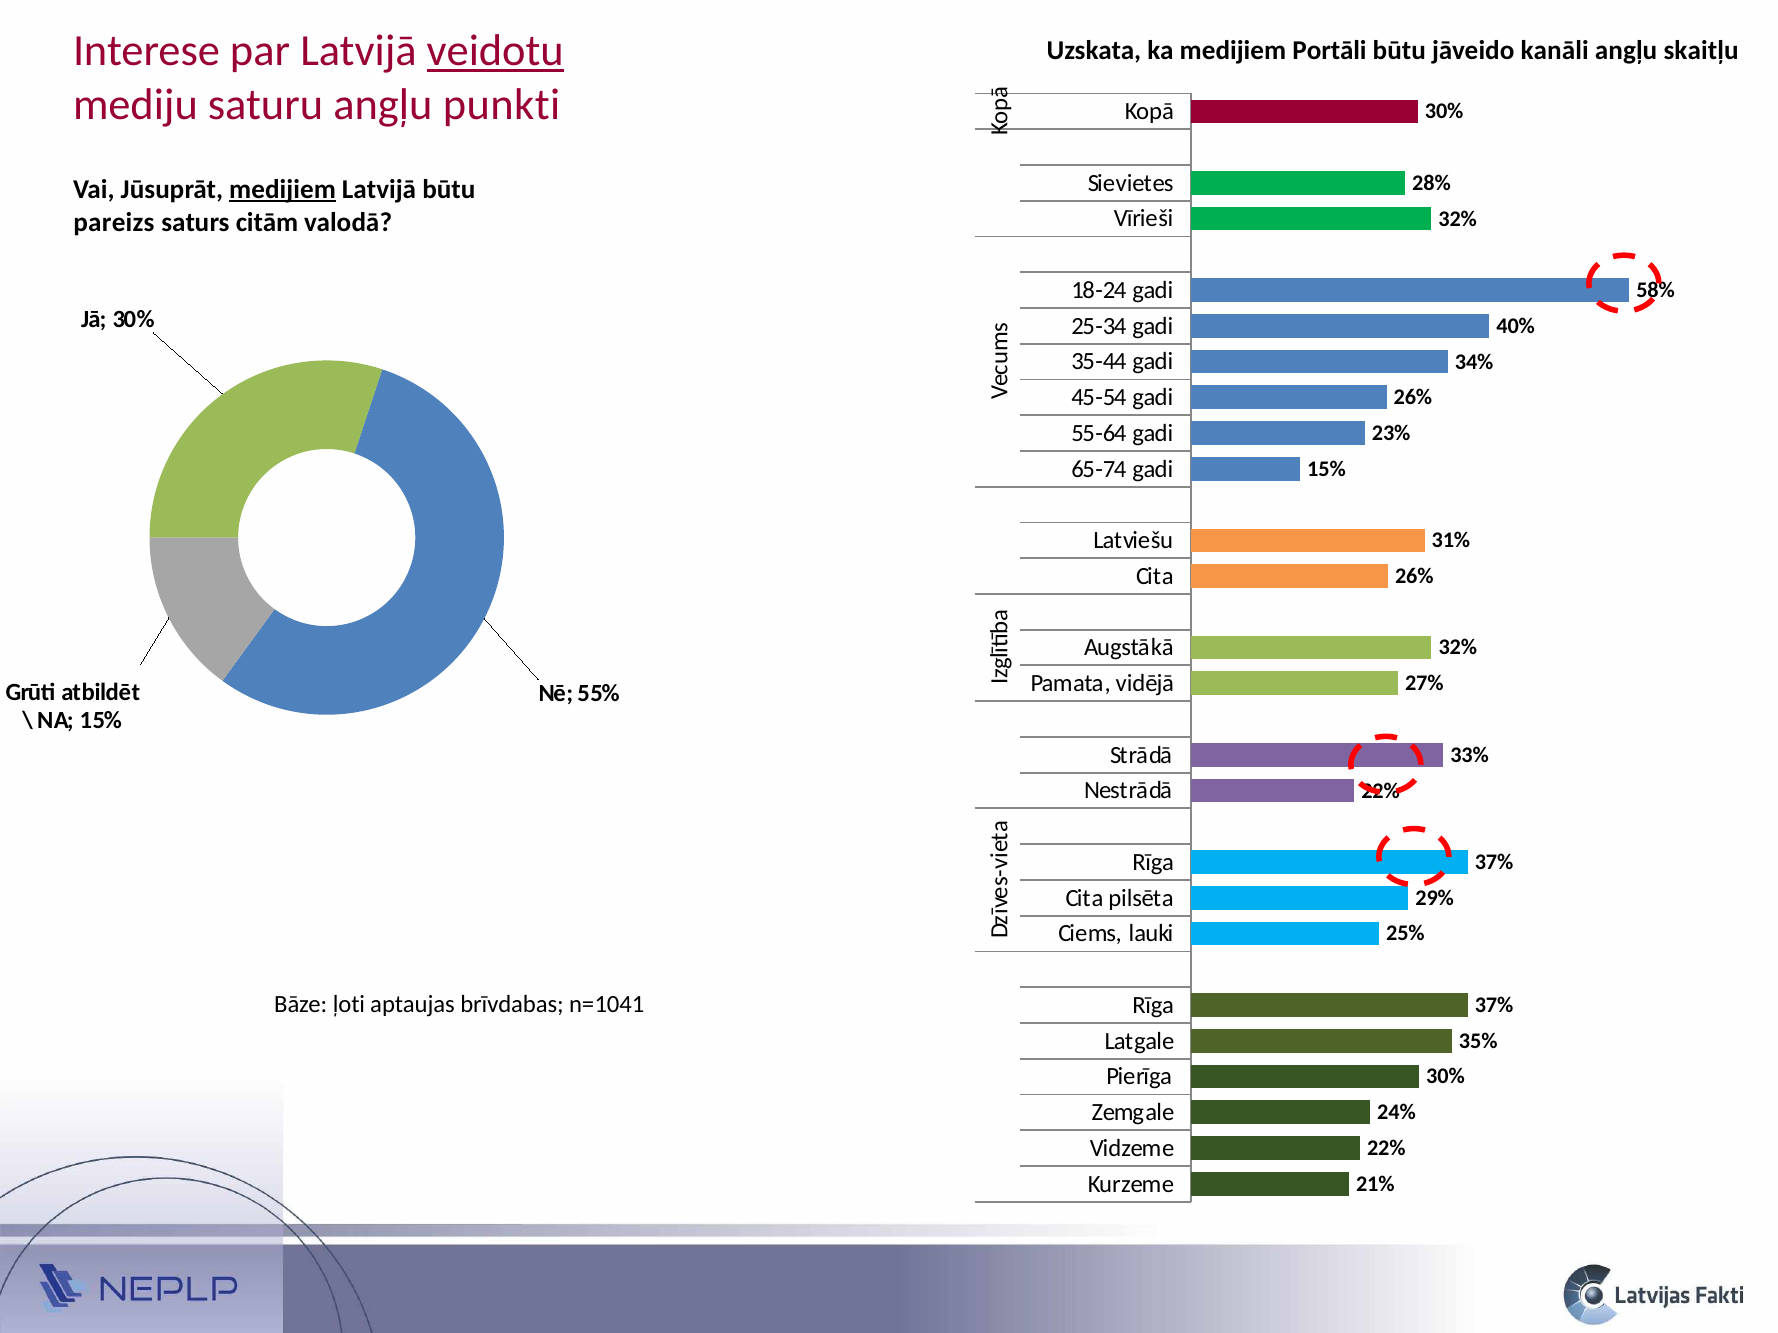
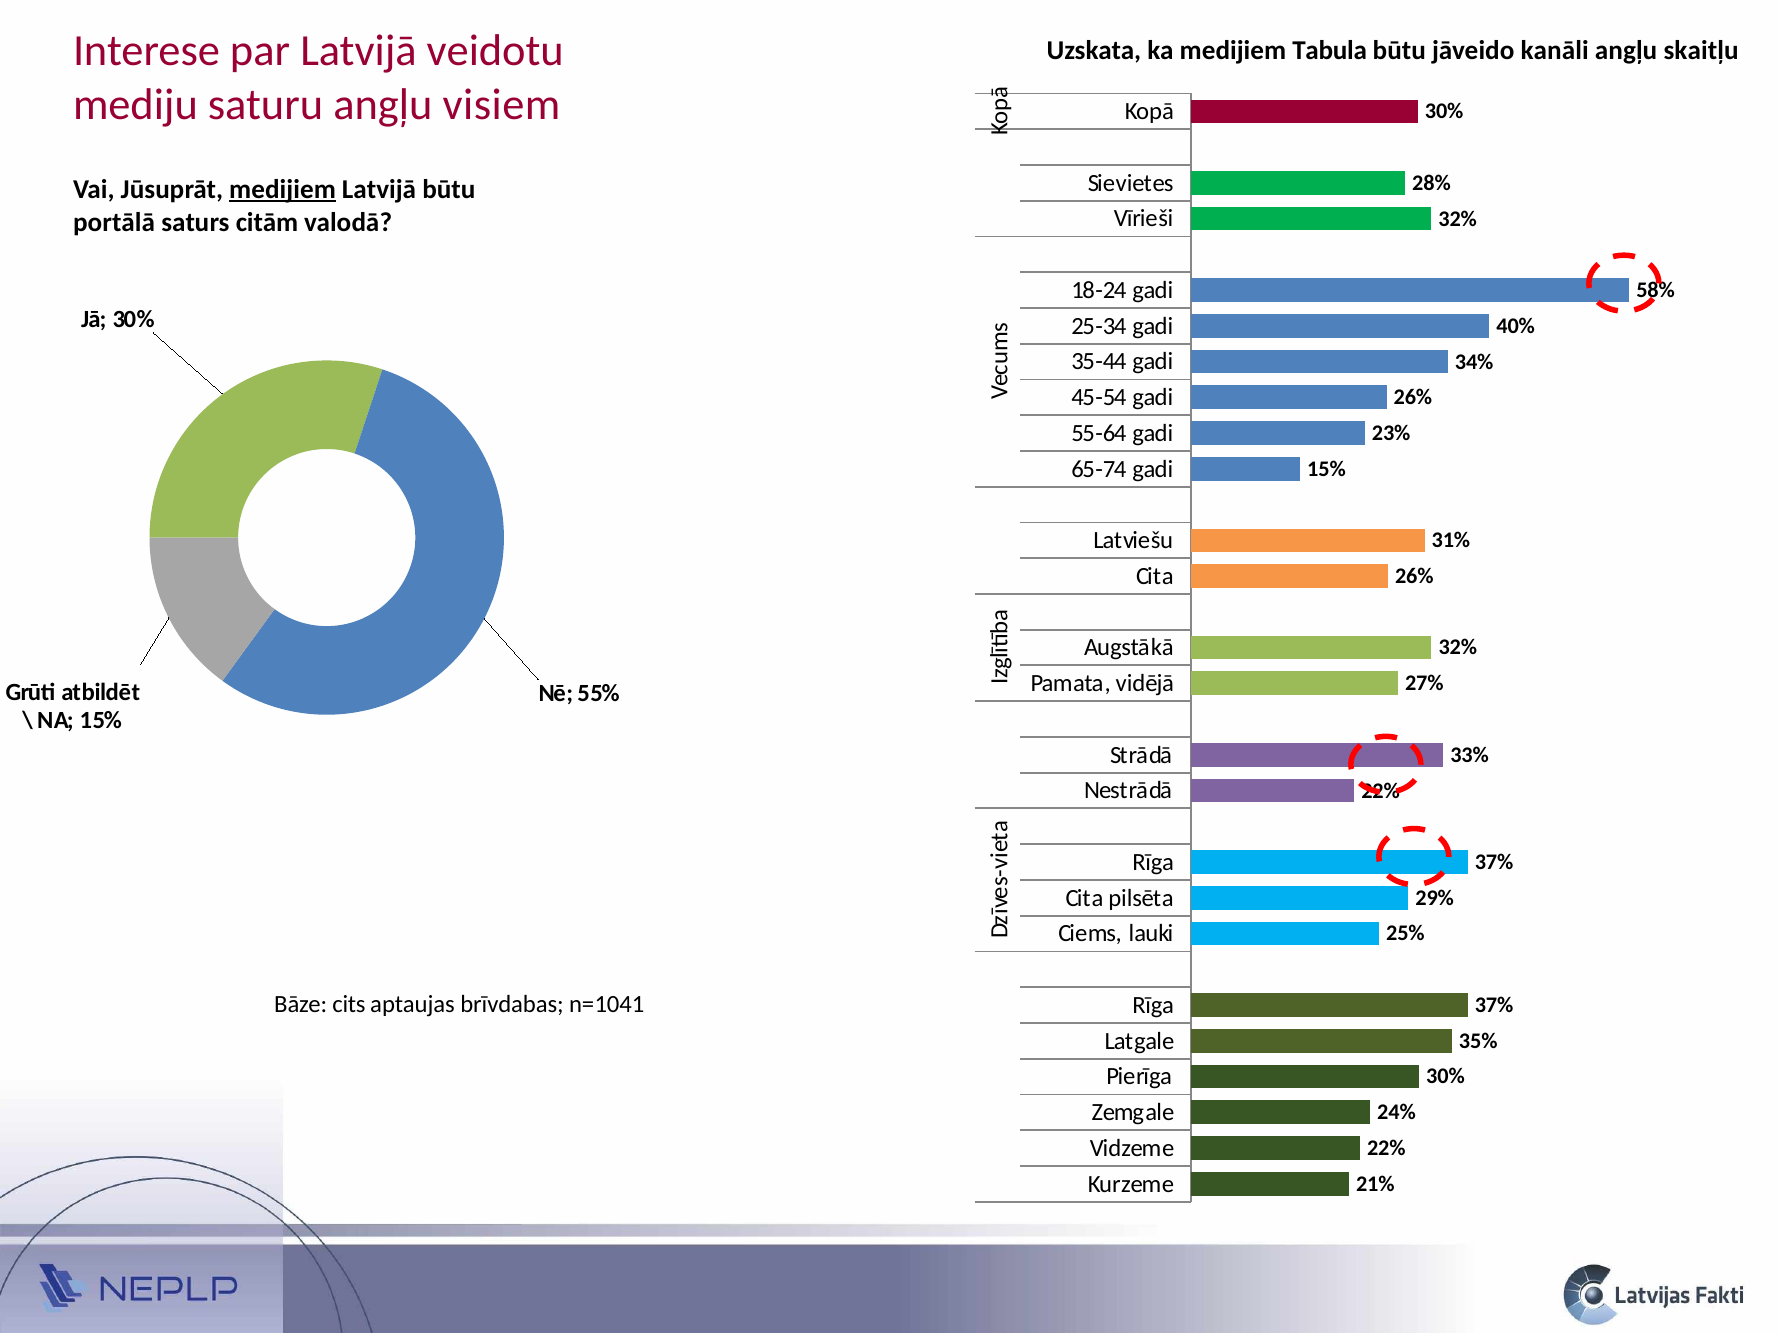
veidotu underline: present -> none
Portāli: Portāli -> Tabula
punkti: punkti -> visiem
pareizs: pareizs -> portālā
ļoti: ļoti -> cits
